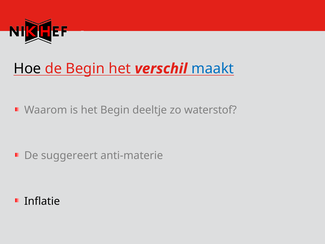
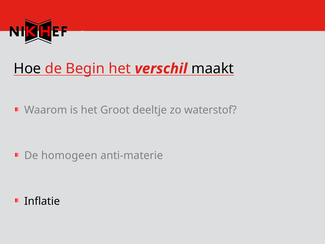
maakt colour: blue -> black
het Begin: Begin -> Groot
suggereert: suggereert -> homogeen
